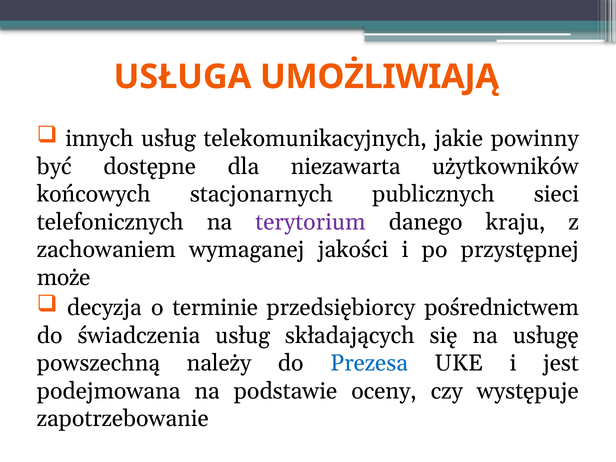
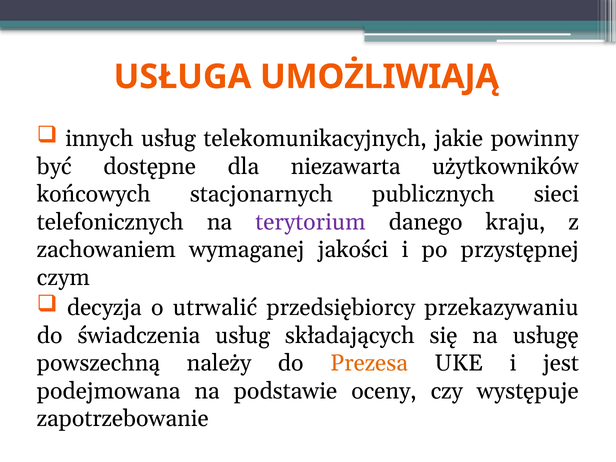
może: może -> czym
terminie: terminie -> utrwalić
pośrednictwem: pośrednictwem -> przekazywaniu
Prezesa colour: blue -> orange
